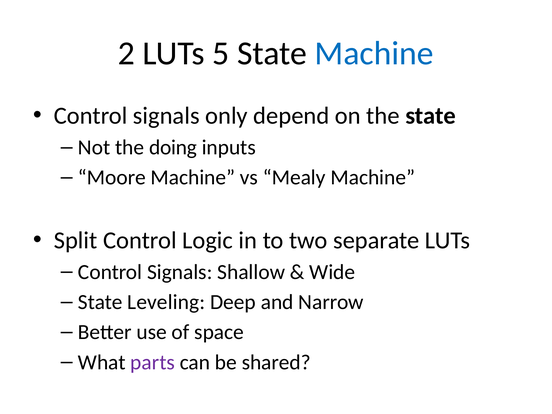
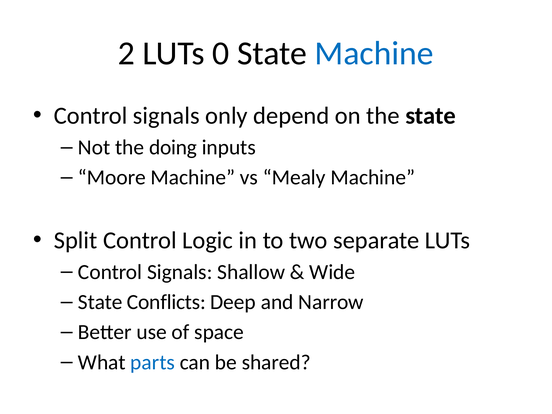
5: 5 -> 0
Leveling: Leveling -> Conflicts
parts colour: purple -> blue
